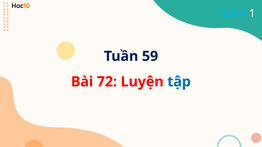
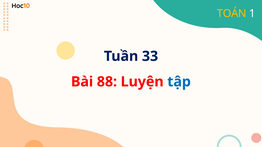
TOÁN colour: light blue -> yellow
59: 59 -> 33
72: 72 -> 88
